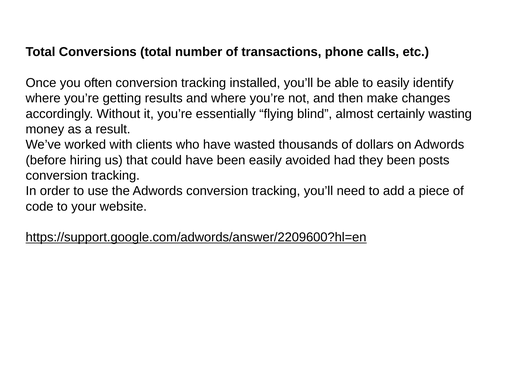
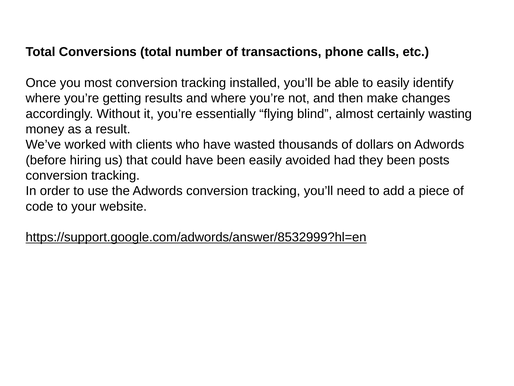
often: often -> most
https://support.google.com/adwords/answer/2209600?hl=en: https://support.google.com/adwords/answer/2209600?hl=en -> https://support.google.com/adwords/answer/8532999?hl=en
